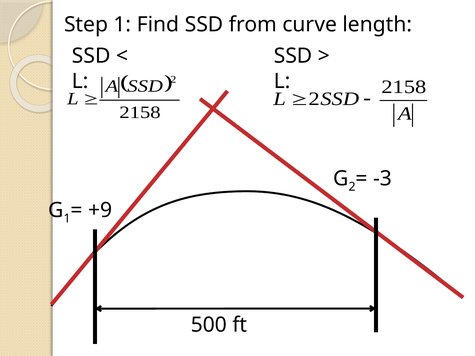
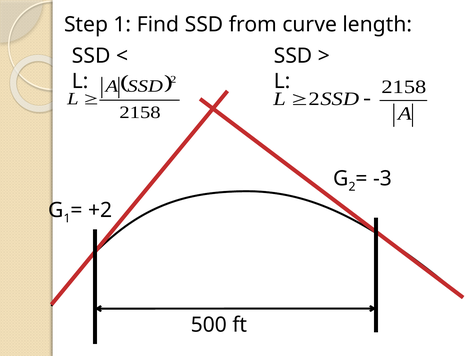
+9: +9 -> +2
